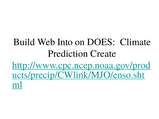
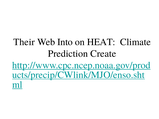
Build: Build -> Their
DOES: DOES -> HEAT
